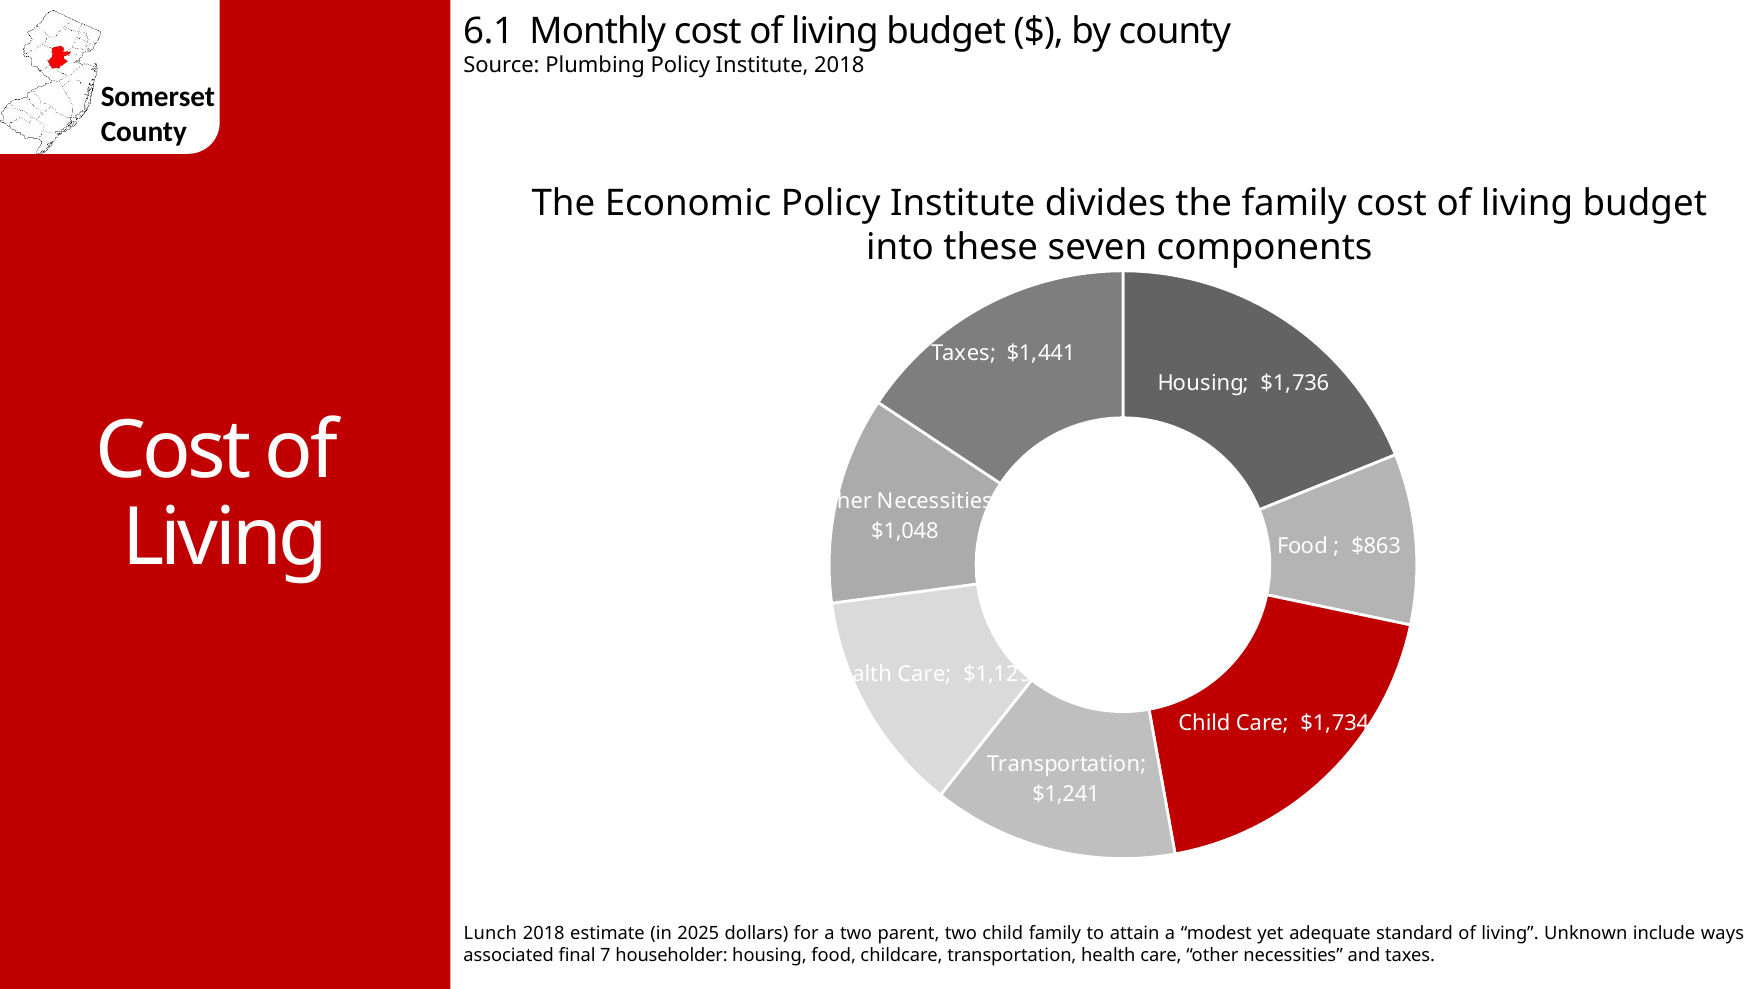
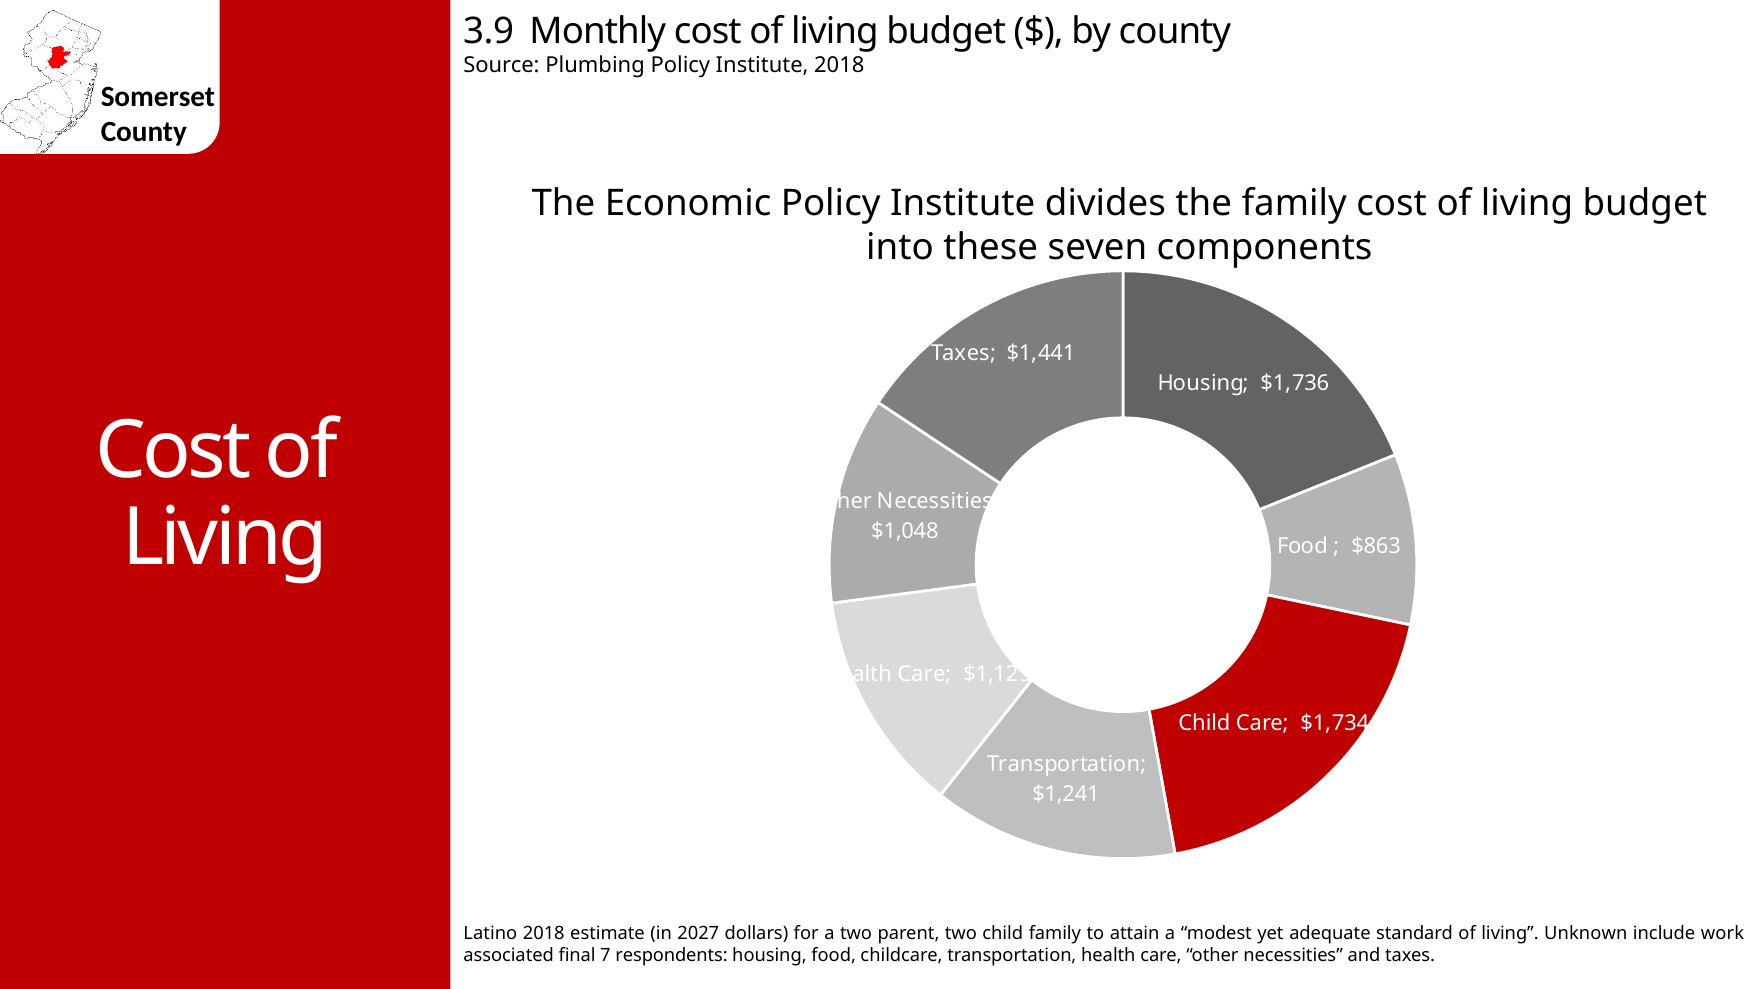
6.1: 6.1 -> 3.9
Lunch: Lunch -> Latino
2025: 2025 -> 2027
ways: ways -> work
householder: householder -> respondents
